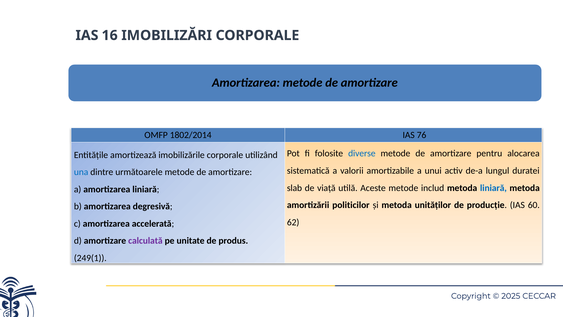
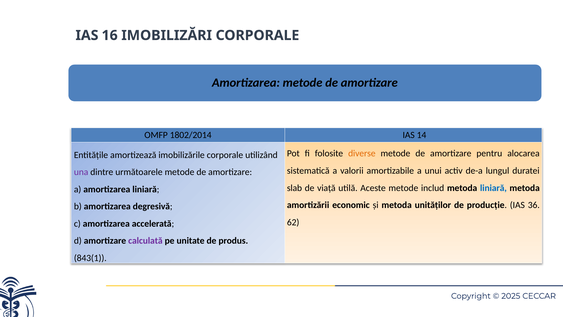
76: 76 -> 14
diverse colour: blue -> orange
una colour: blue -> purple
politicilor: politicilor -> economic
60: 60 -> 36
249(1: 249(1 -> 843(1
